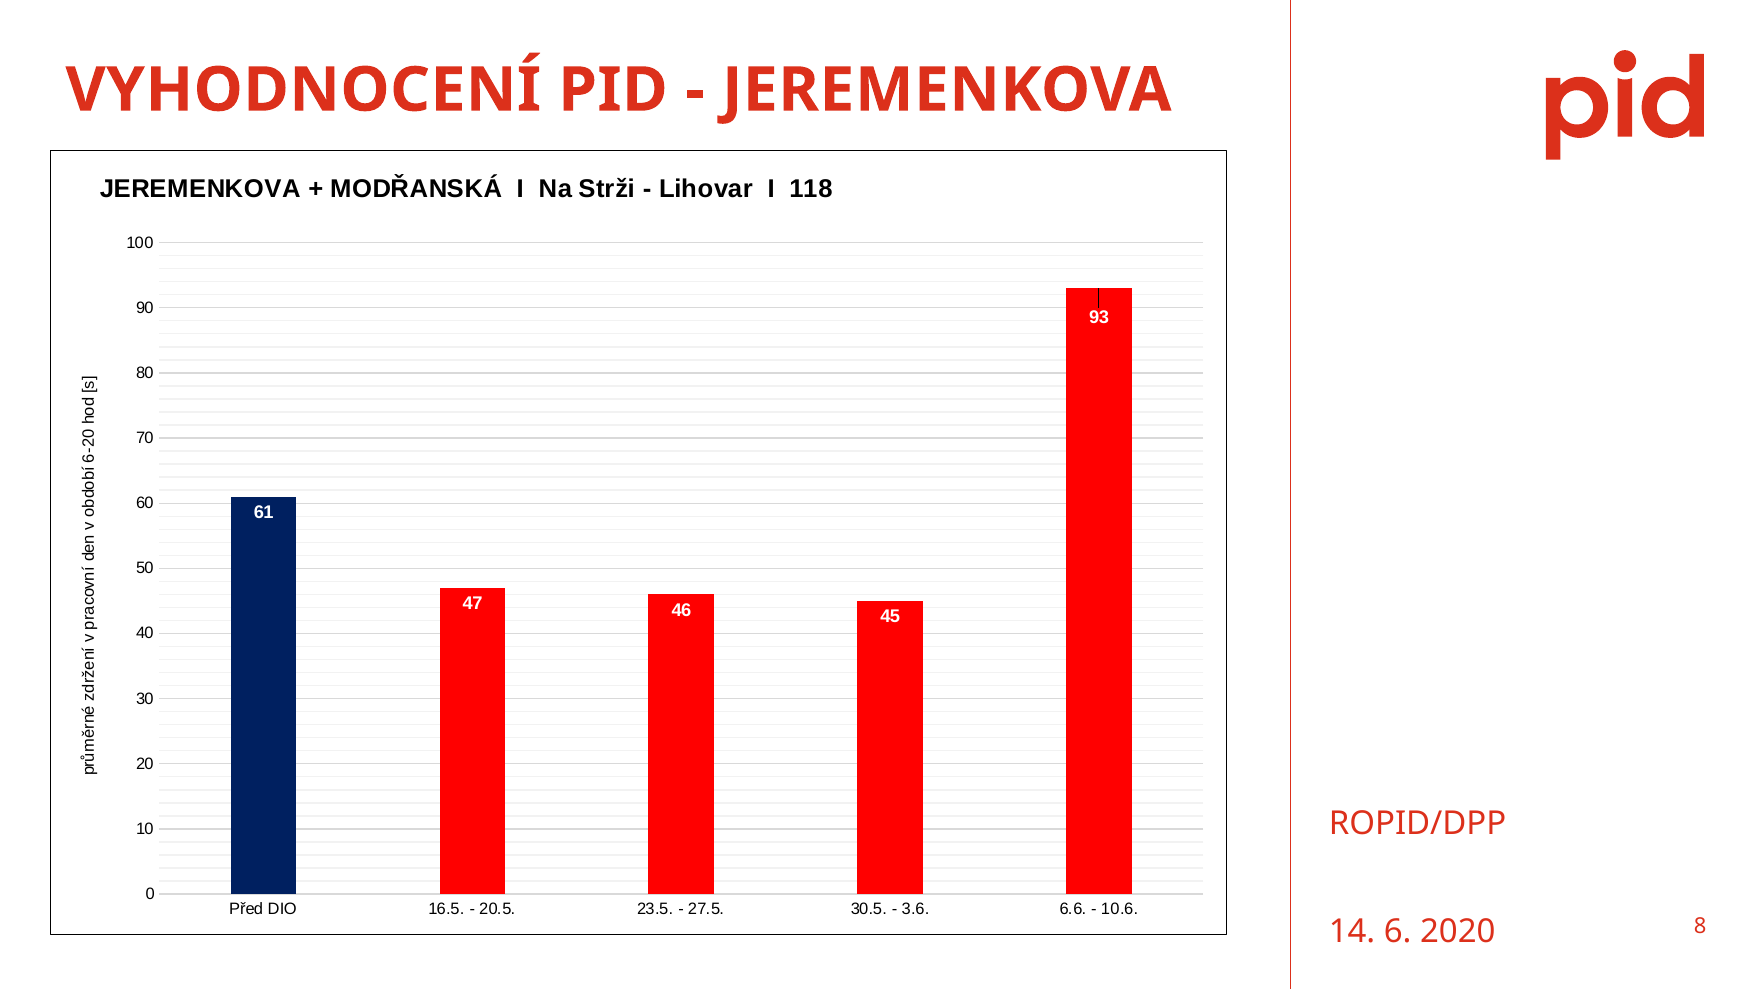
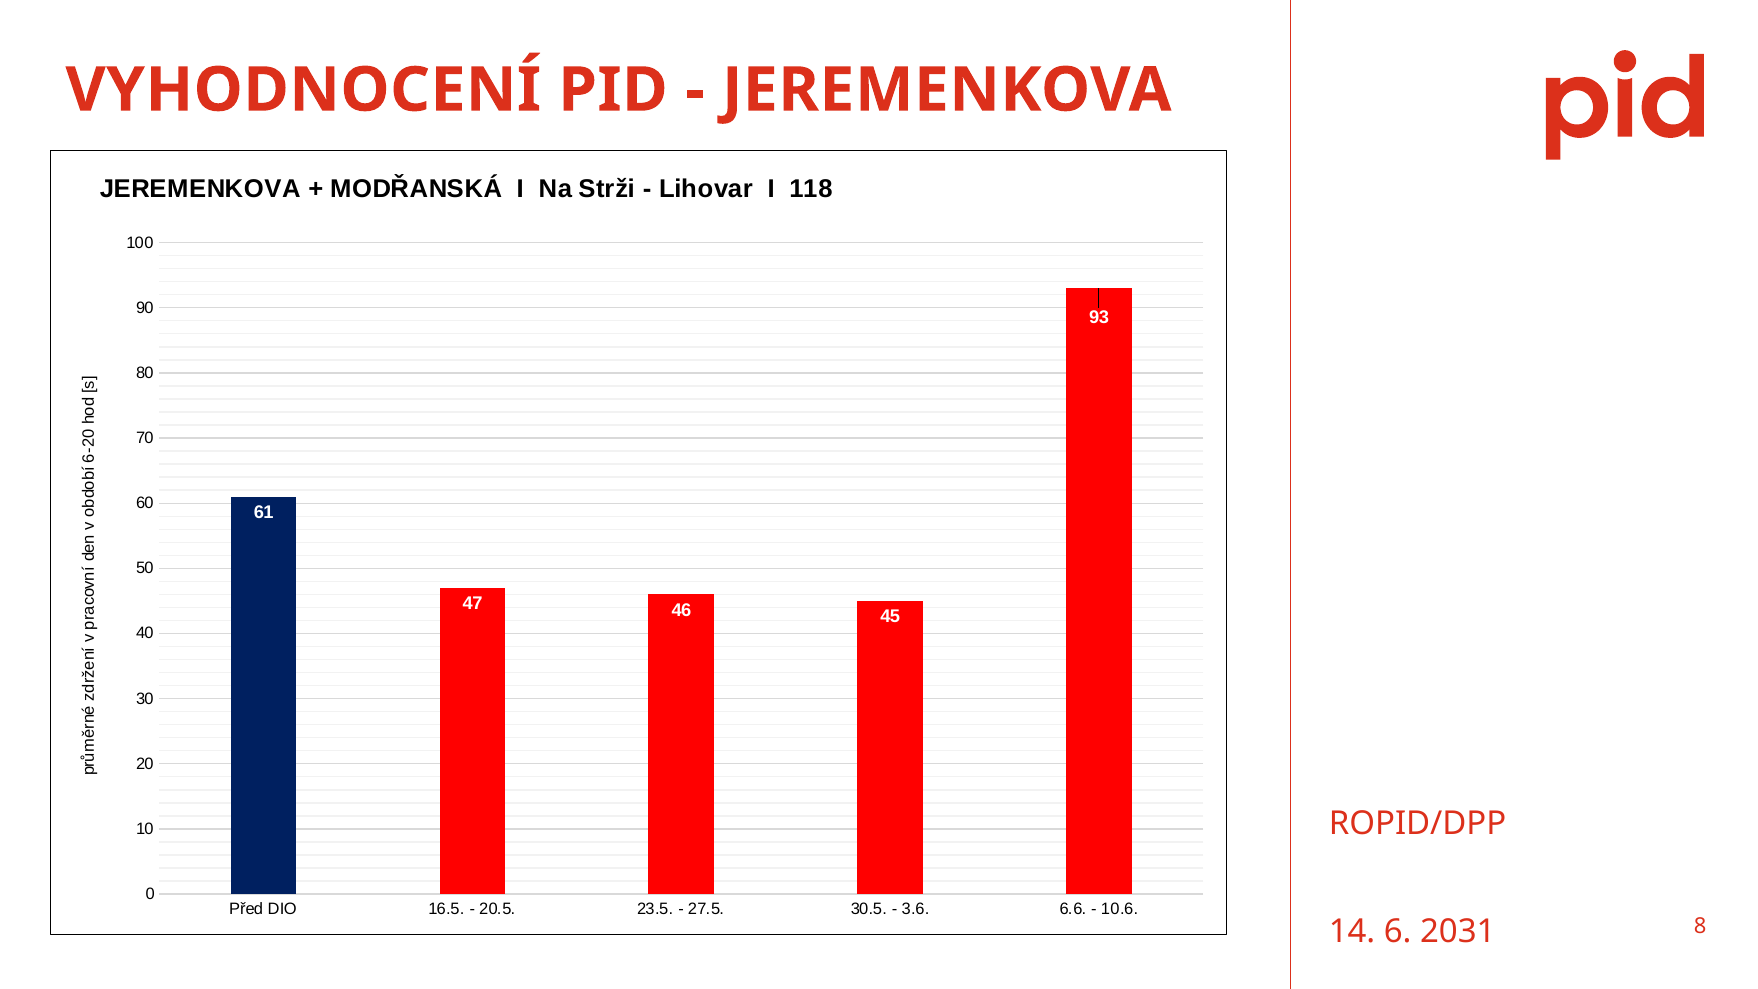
2020: 2020 -> 2031
